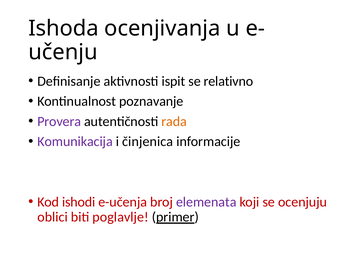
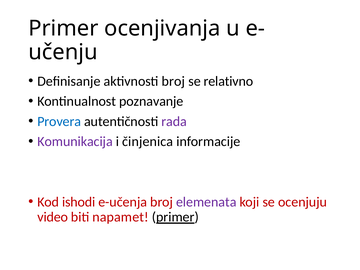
Ishoda at (63, 28): Ishoda -> Primer
aktivnosti ispit: ispit -> broj
Provera colour: purple -> blue
rada colour: orange -> purple
oblici: oblici -> video
poglavlje: poglavlje -> napamet
